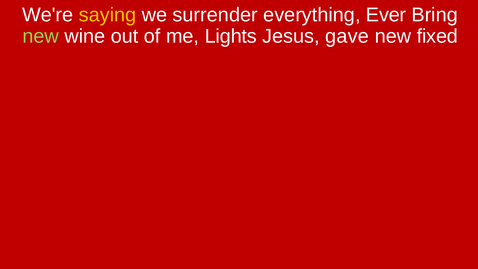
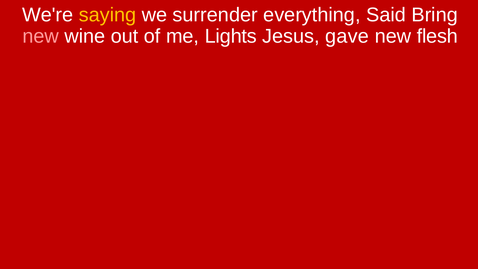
Ever: Ever -> Said
new at (41, 36) colour: light green -> pink
fixed: fixed -> flesh
